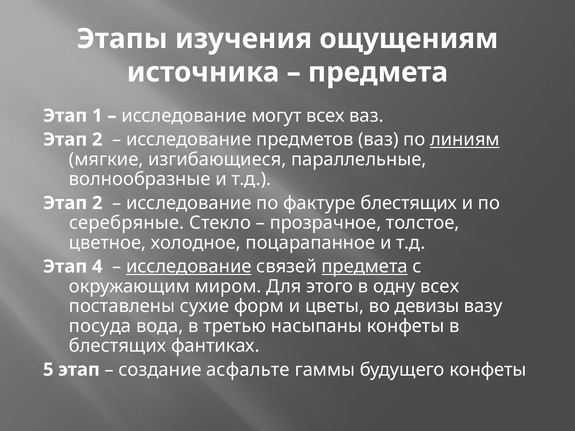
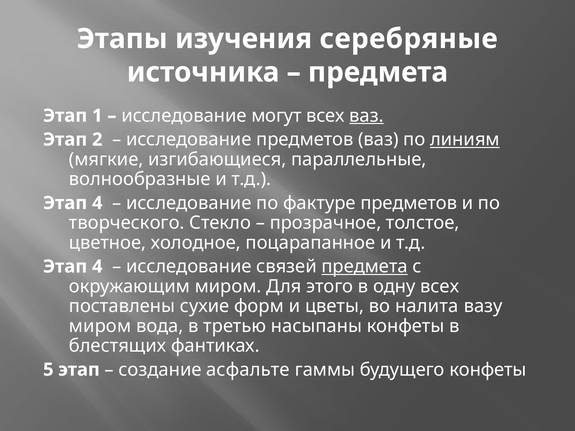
ощущениям: ощущениям -> серебряные
ваз at (366, 116) underline: none -> present
2 at (97, 203): 2 -> 4
фактуре блестящих: блестящих -> предметов
серебряные: серебряные -> творческого
исследование at (189, 267) underline: present -> none
девизы: девизы -> налита
посуда at (100, 326): посуда -> миром
